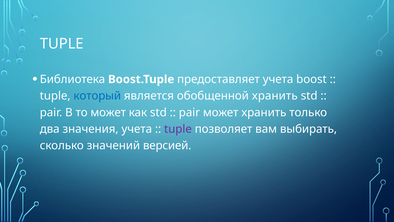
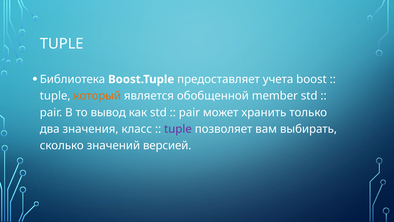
который colour: blue -> orange
обобщенной хранить: хранить -> member
то может: может -> вывод
значения учета: учета -> класс
